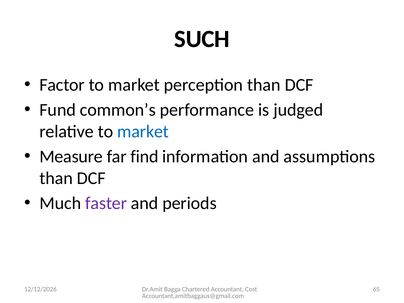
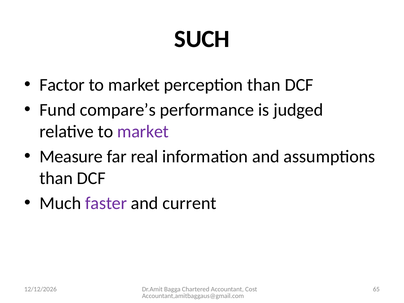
common’s: common’s -> compare’s
market at (143, 131) colour: blue -> purple
find: find -> real
periods: periods -> current
